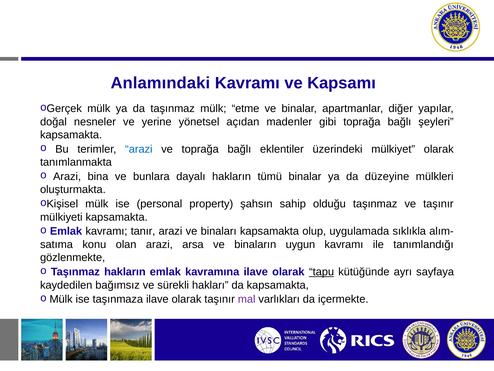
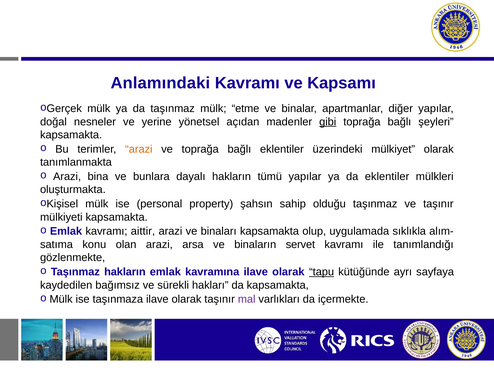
gibi underline: none -> present
arazi at (139, 149) colour: blue -> orange
tümü binalar: binalar -> yapılar
da düzeyine: düzeyine -> eklentiler
tanır: tanır -> aittir
uygun: uygun -> servet
